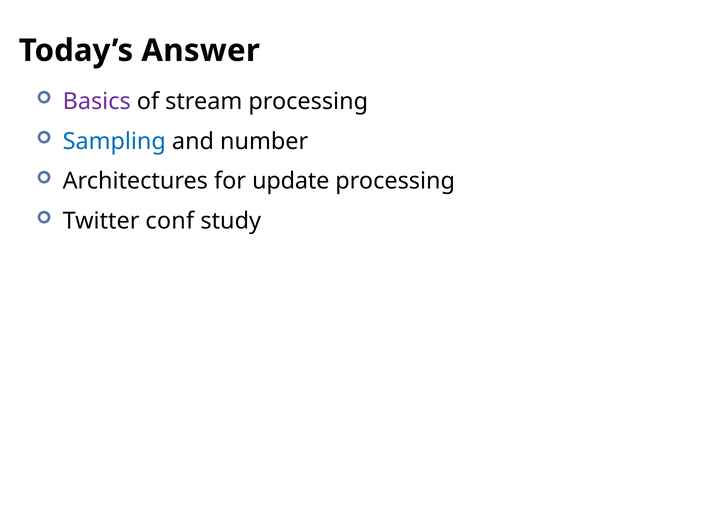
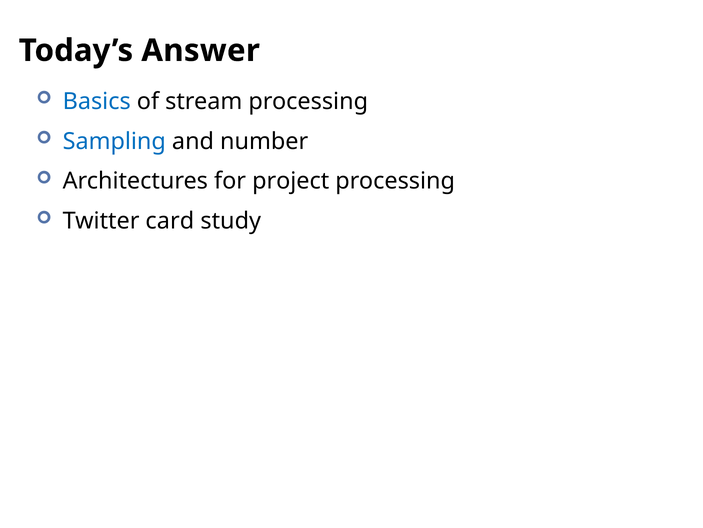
Basics colour: purple -> blue
update: update -> project
conf: conf -> card
